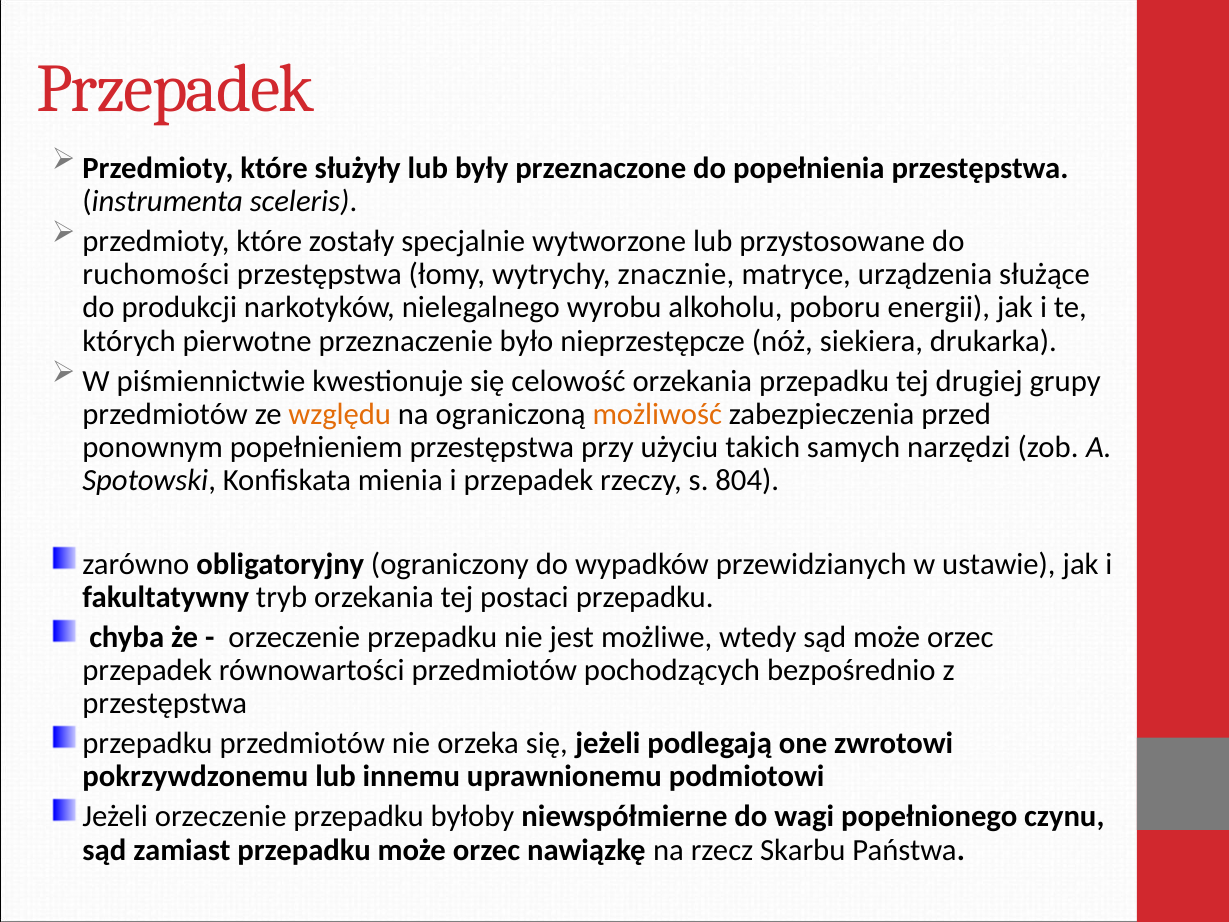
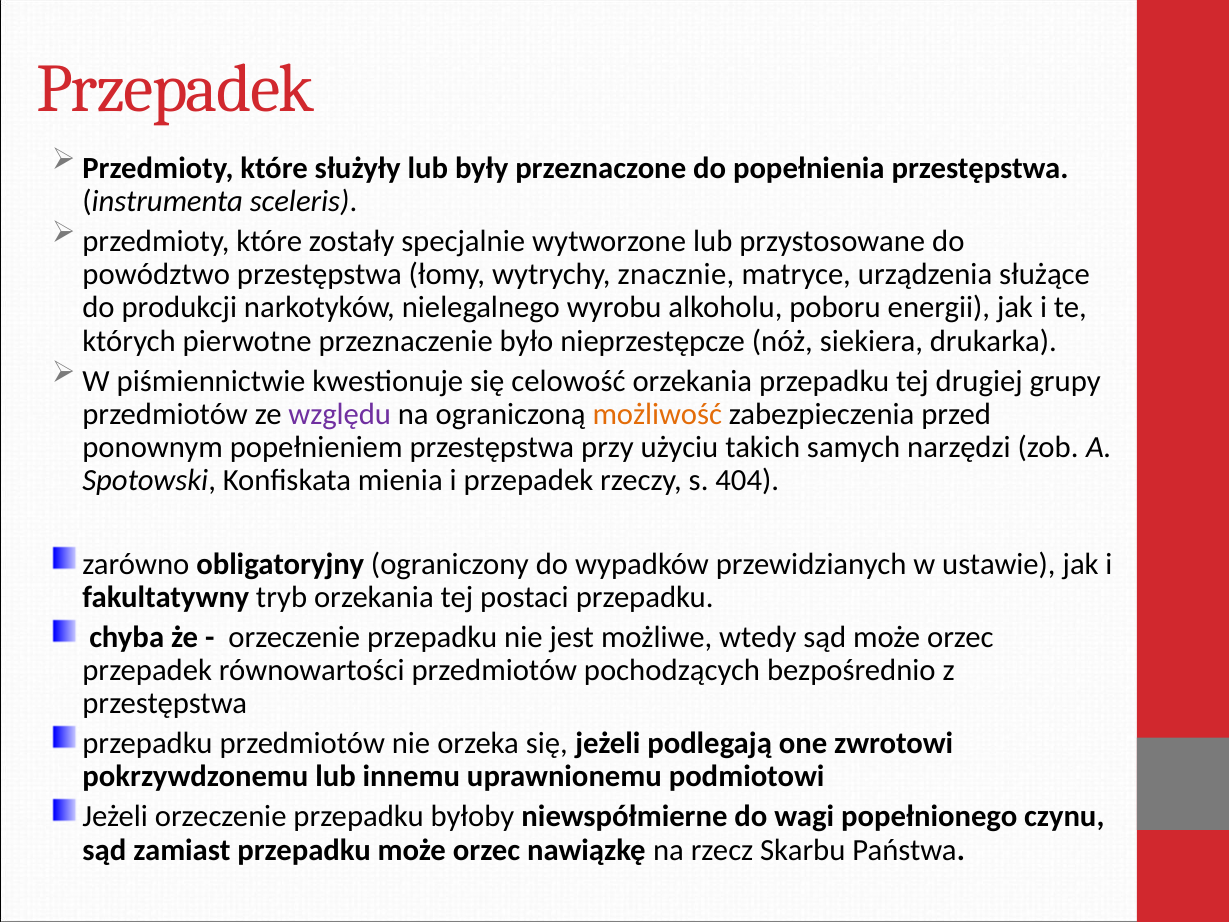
ruchomości: ruchomości -> powództwo
względu colour: orange -> purple
804: 804 -> 404
